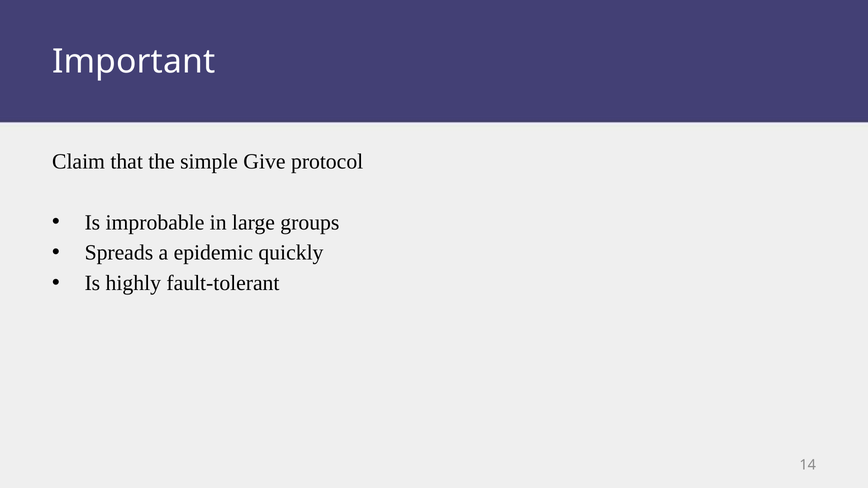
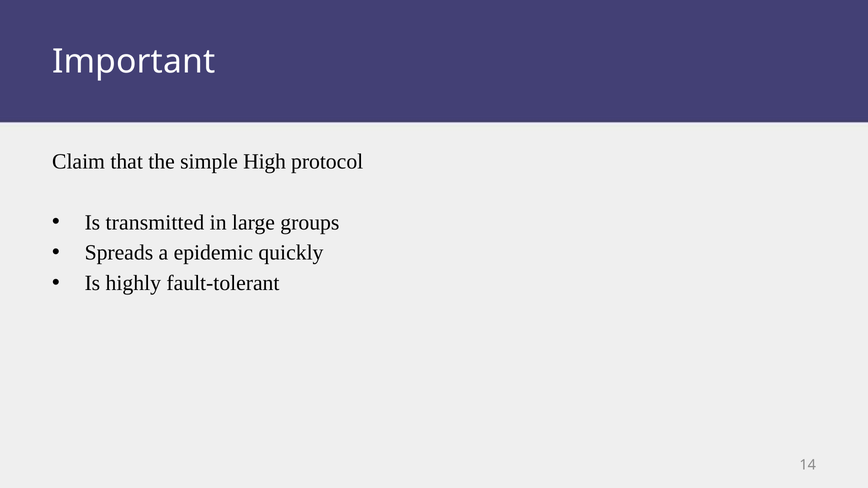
Give: Give -> High
improbable: improbable -> transmitted
